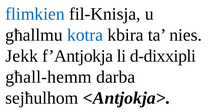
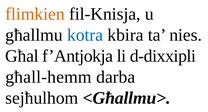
flimkien colour: blue -> orange
Jekk: Jekk -> Għal
<Antjokja>: <Antjokja> -> <Għallmu>
